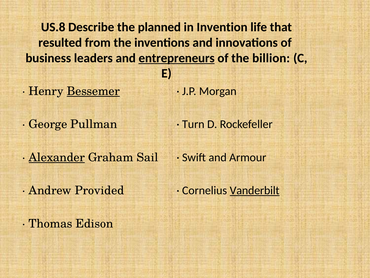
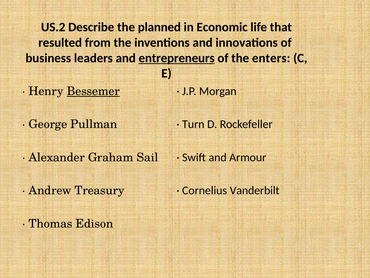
US.8: US.8 -> US.2
Invention: Invention -> Economic
billion: billion -> enters
Alexander underline: present -> none
Vanderbilt underline: present -> none
Provided: Provided -> Treasury
